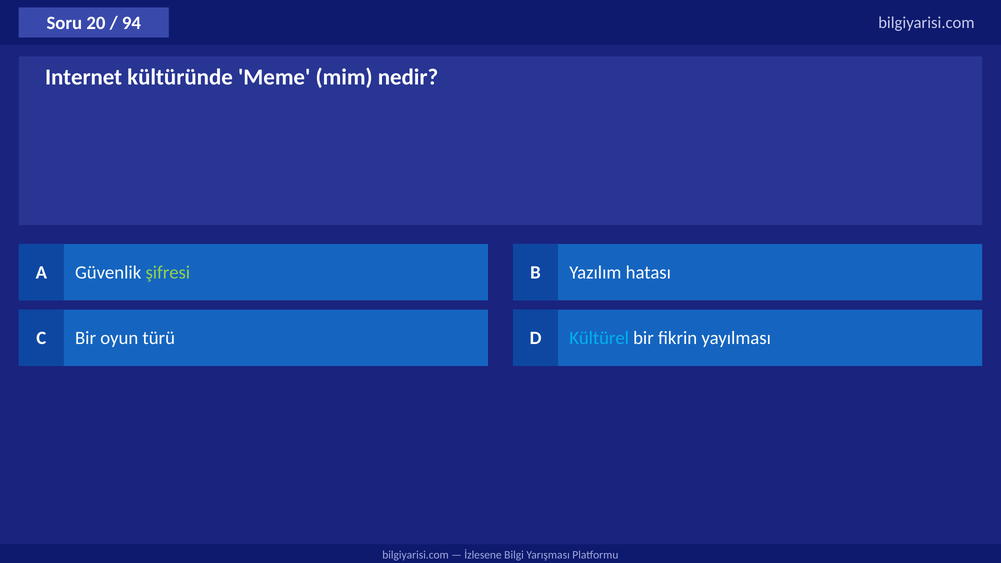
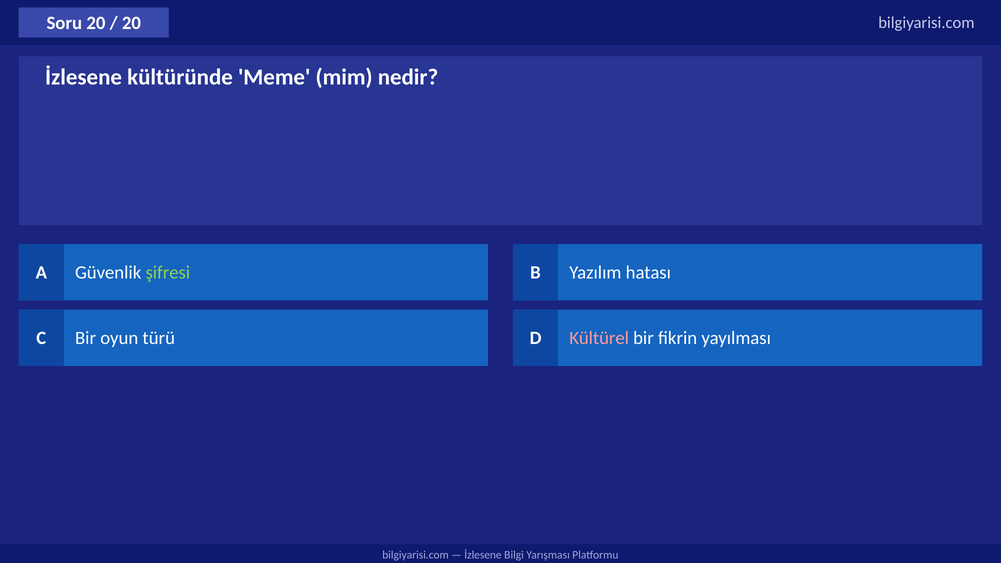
94 at (131, 23): 94 -> 20
Internet at (84, 77): Internet -> İzlesene
Kültürel colour: light blue -> pink
